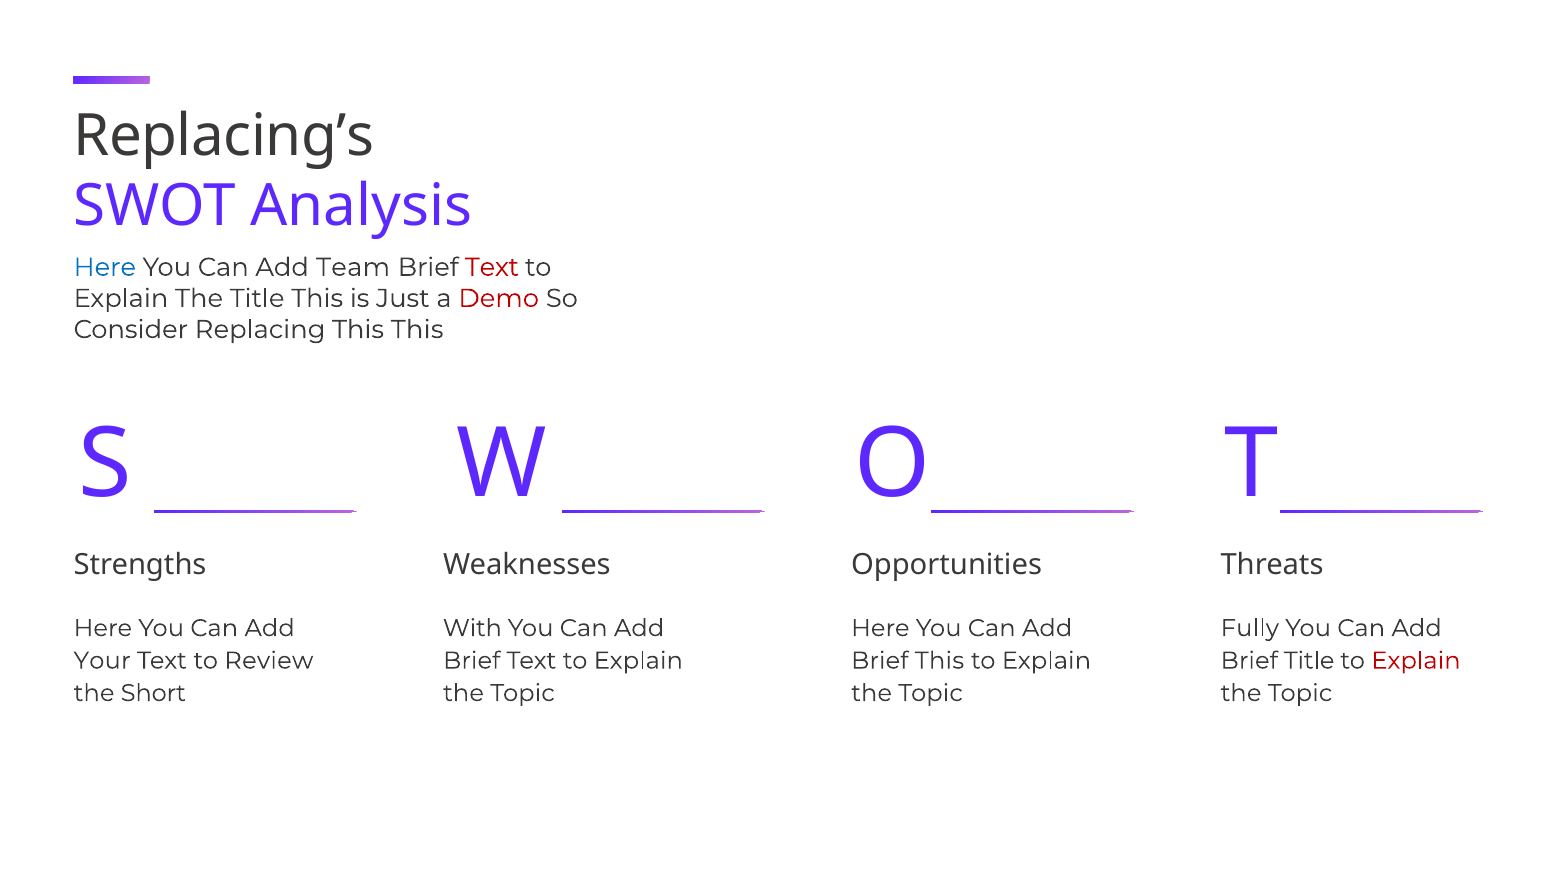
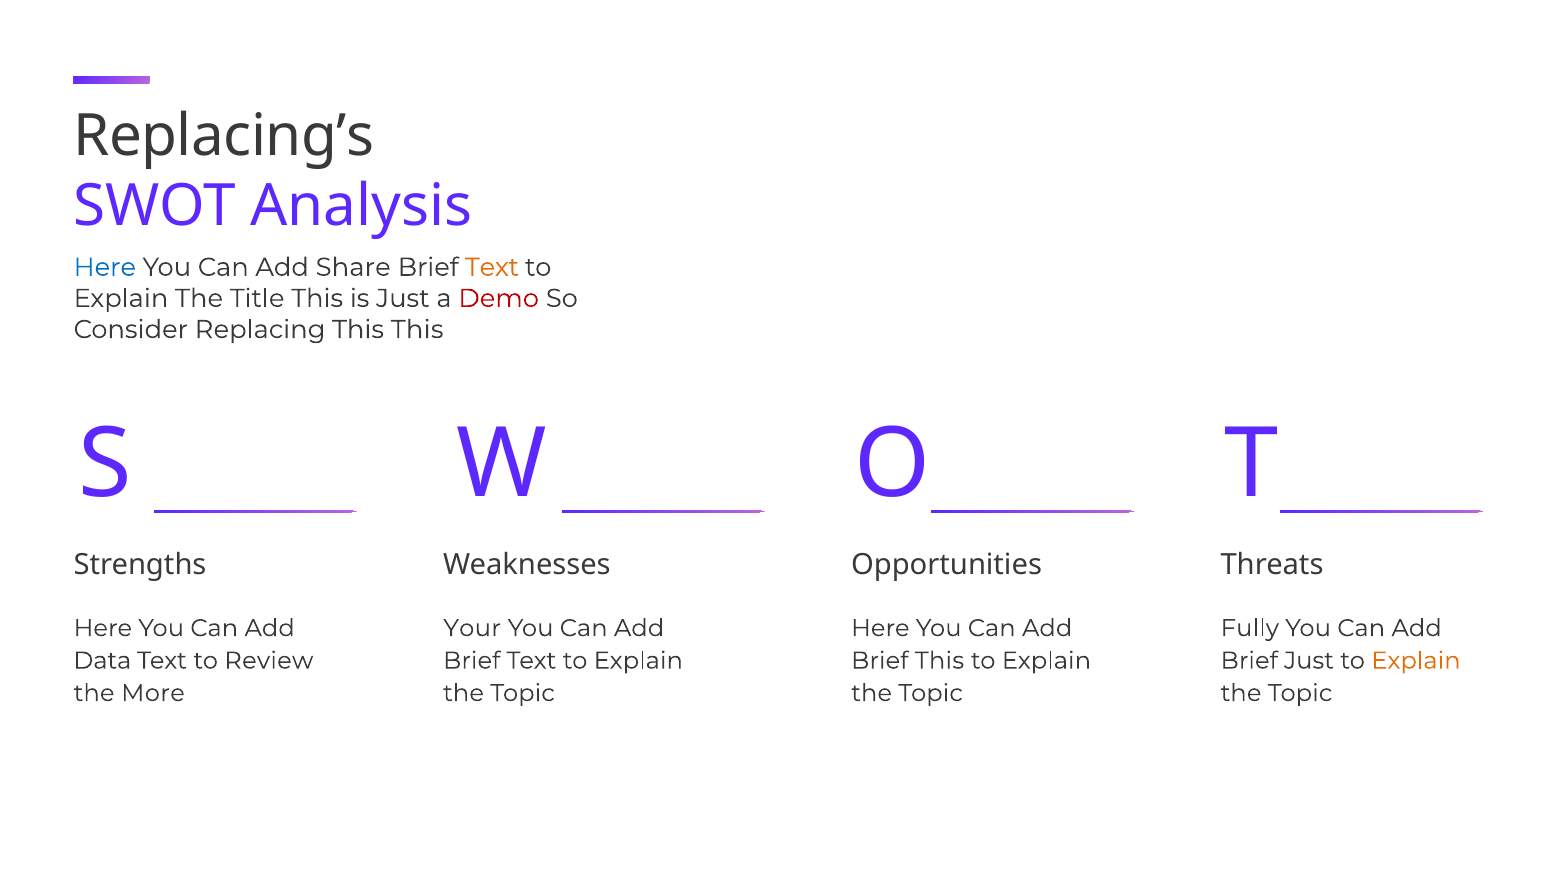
Team: Team -> Share
Text at (492, 267) colour: red -> orange
With: With -> Your
Your: Your -> Data
Brief Title: Title -> Just
Explain at (1416, 660) colour: red -> orange
Short: Short -> More
